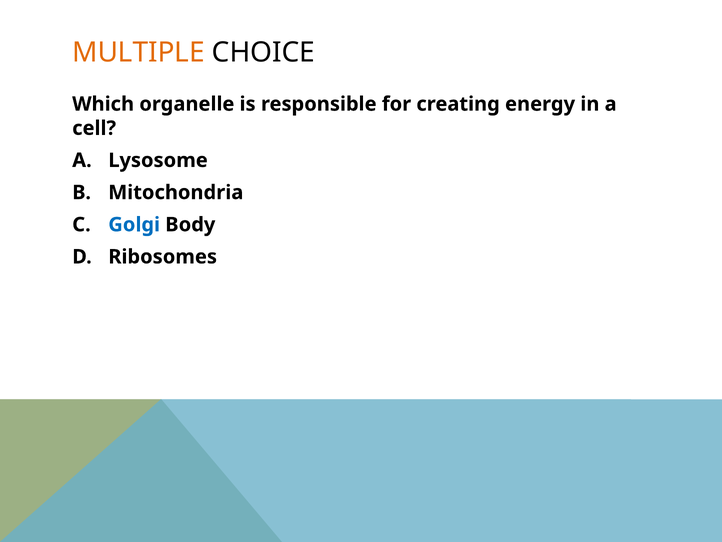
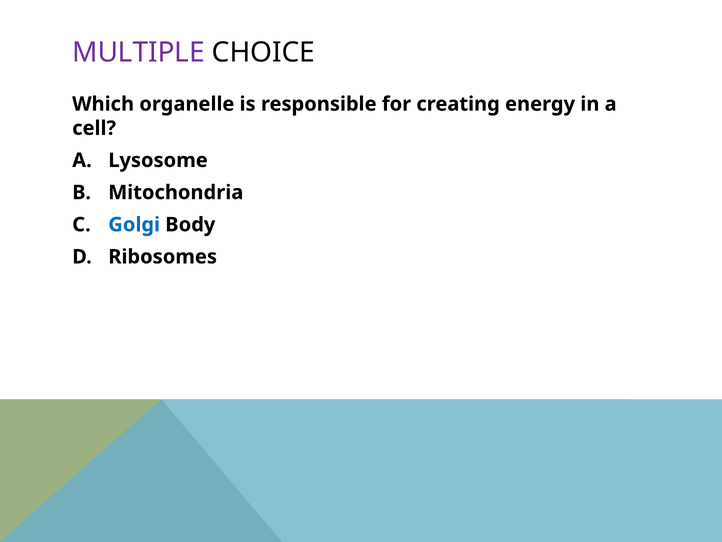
MULTIPLE colour: orange -> purple
